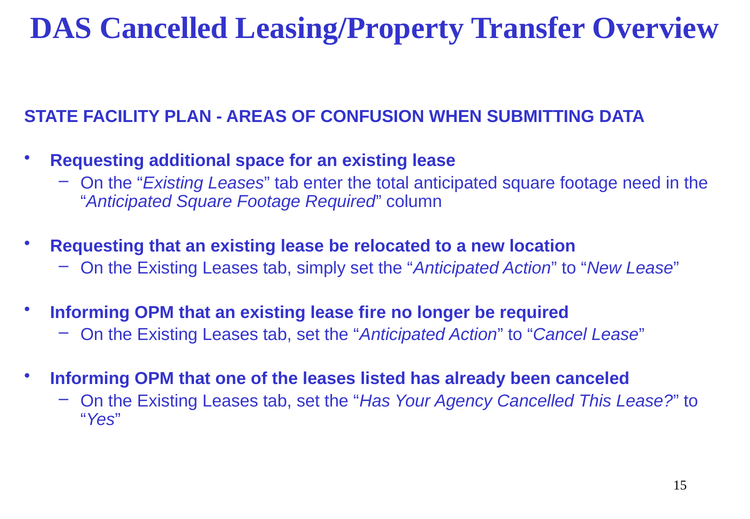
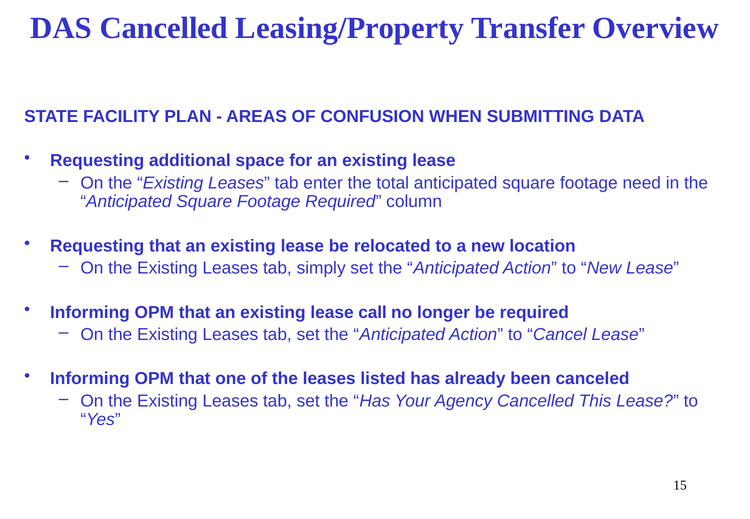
fire: fire -> call
